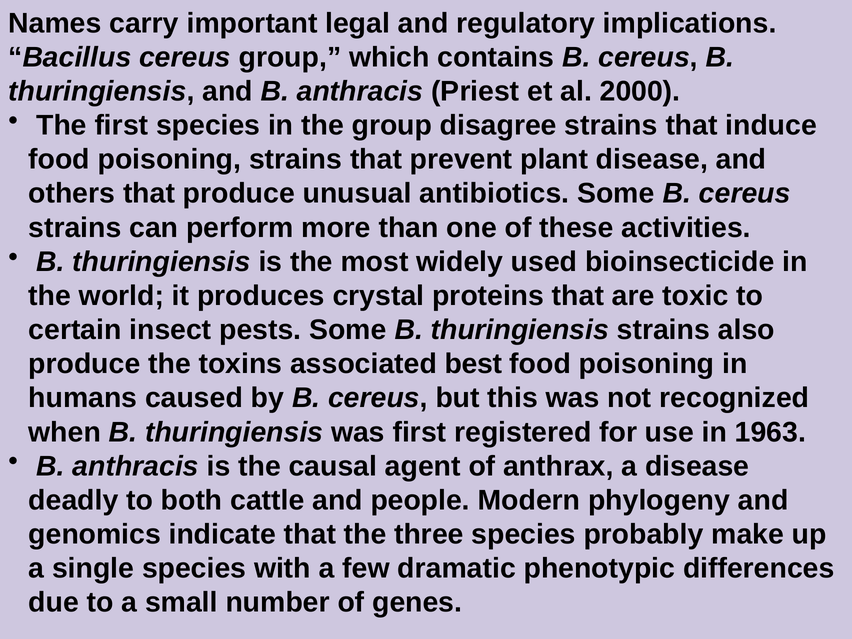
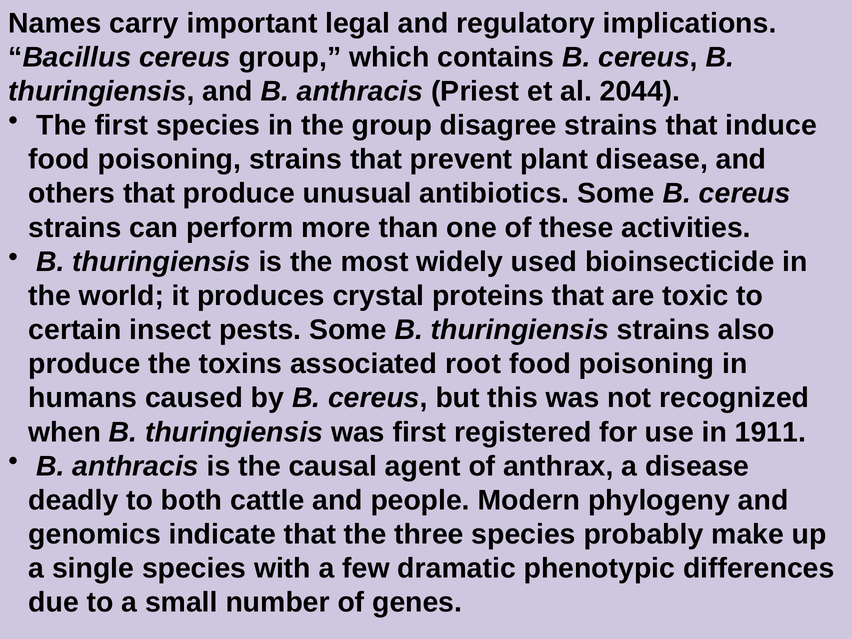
2000: 2000 -> 2044
best: best -> root
1963: 1963 -> 1911
